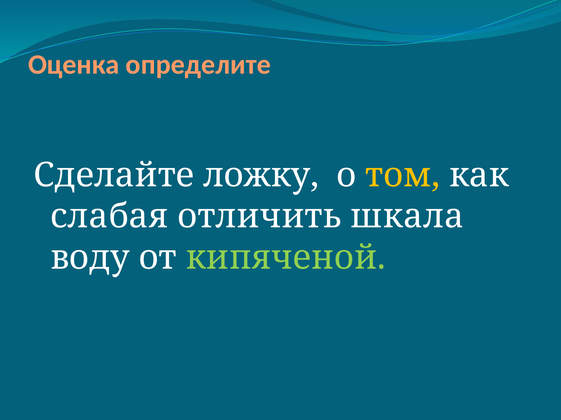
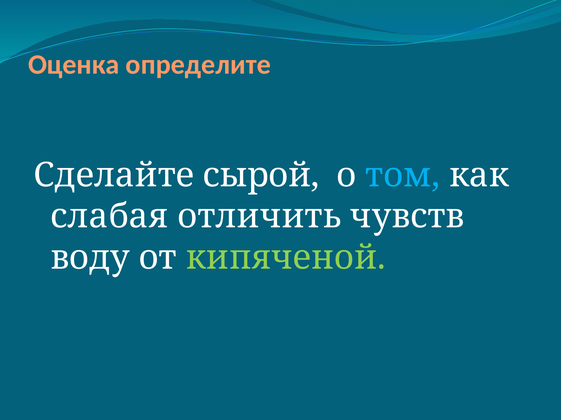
ложку: ложку -> сырой
том colour: yellow -> light blue
шкала: шкала -> чувств
